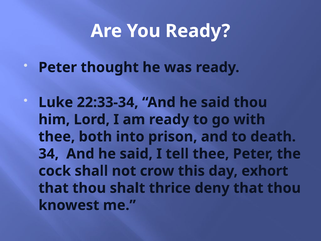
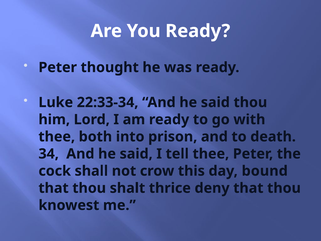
exhort: exhort -> bound
